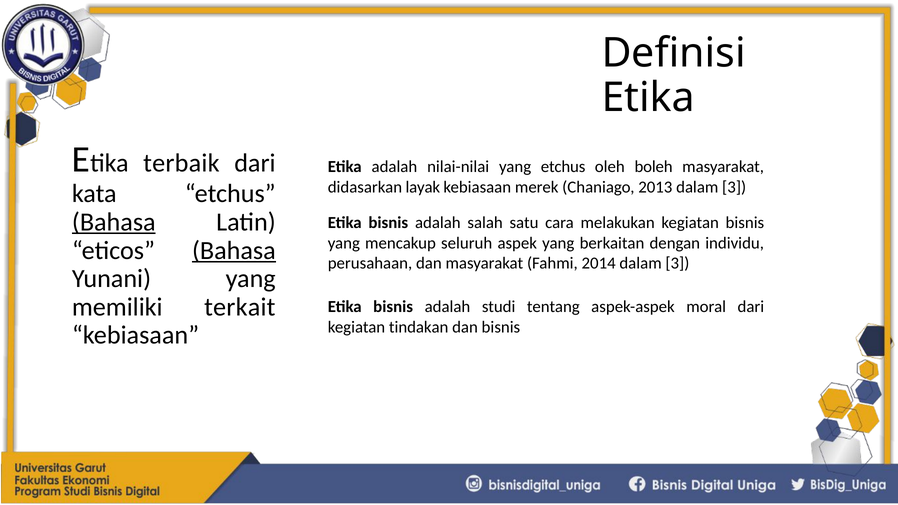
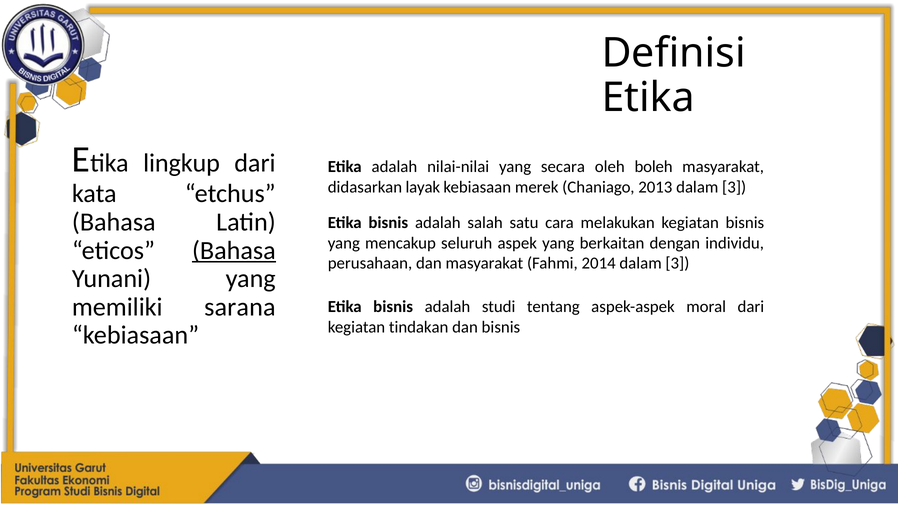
terbaik: terbaik -> lingkup
yang etchus: etchus -> secara
Bahasa at (114, 222) underline: present -> none
terkait: terkait -> sarana
